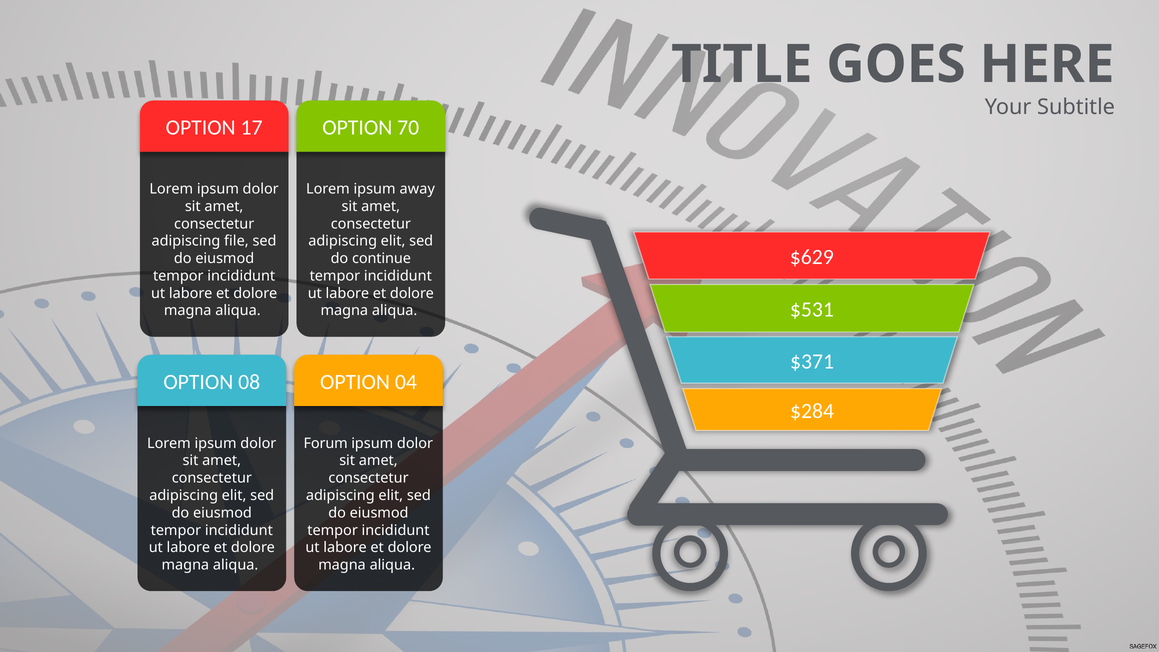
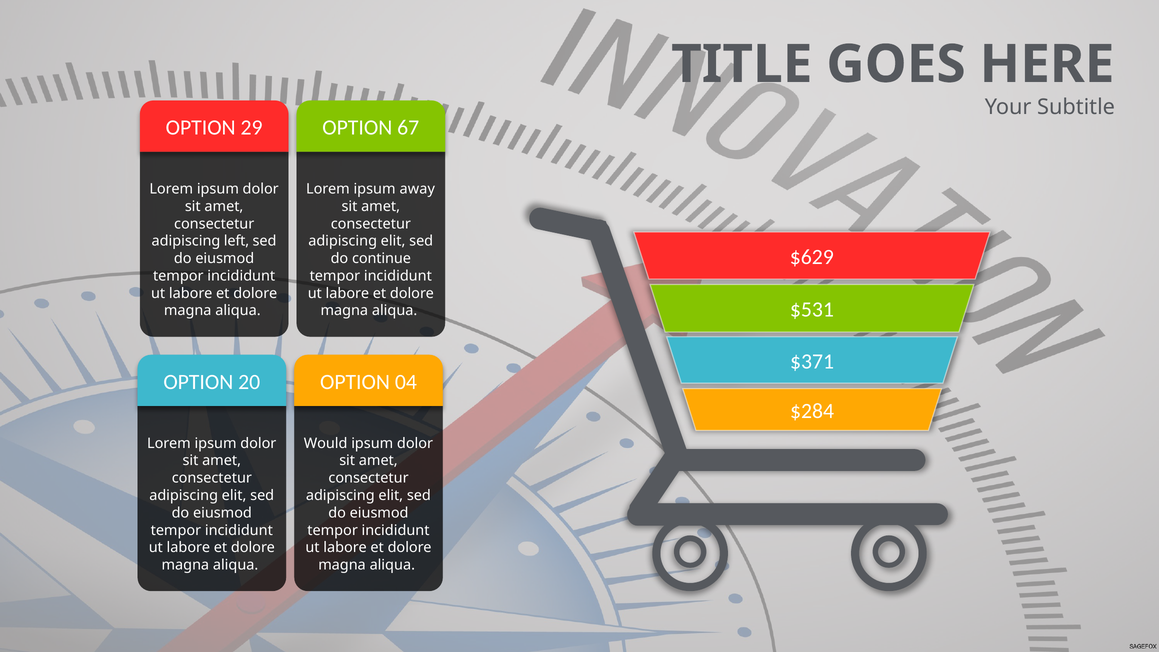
17: 17 -> 29
70: 70 -> 67
file: file -> left
08: 08 -> 20
Forum: Forum -> Would
